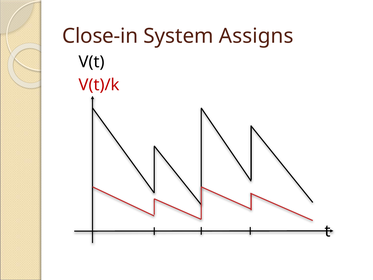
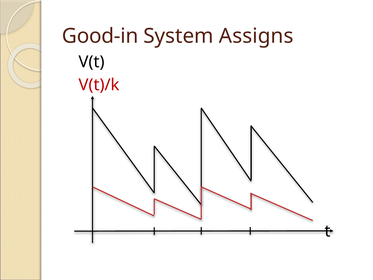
Close-in: Close-in -> Good-in
